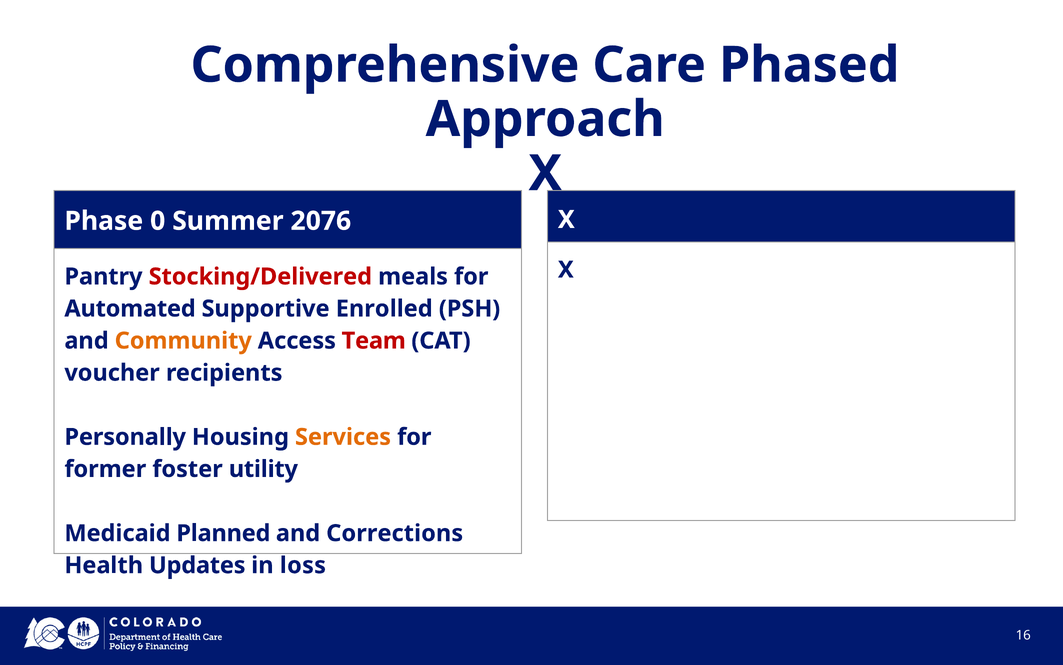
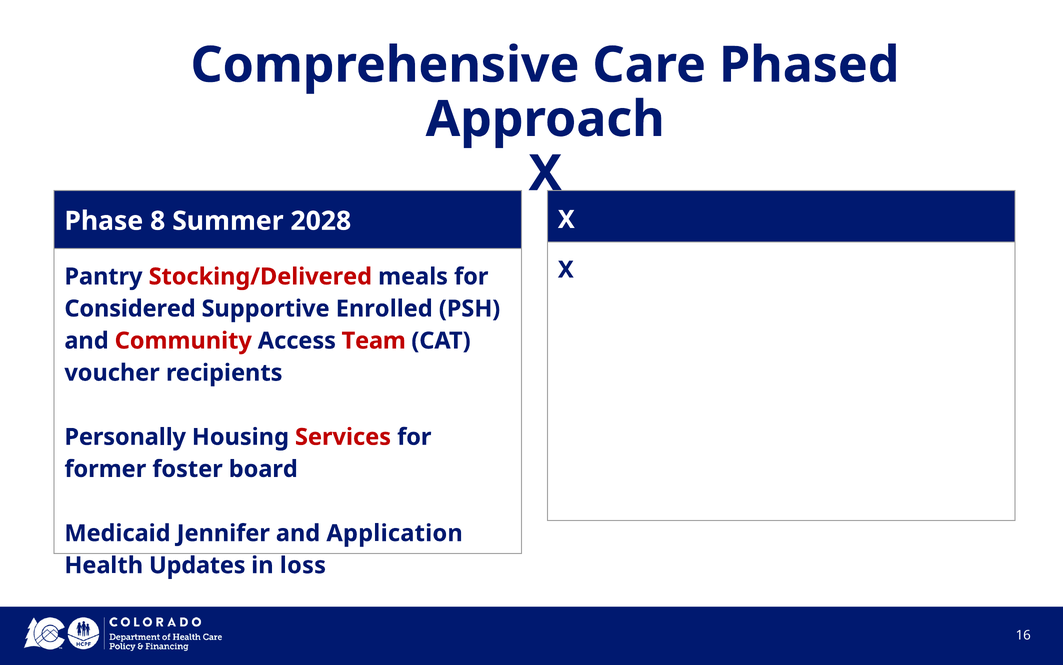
0: 0 -> 8
2076: 2076 -> 2028
Automated: Automated -> Considered
Community colour: orange -> red
Services colour: orange -> red
utility: utility -> board
Planned: Planned -> Jennifer
Corrections: Corrections -> Application
